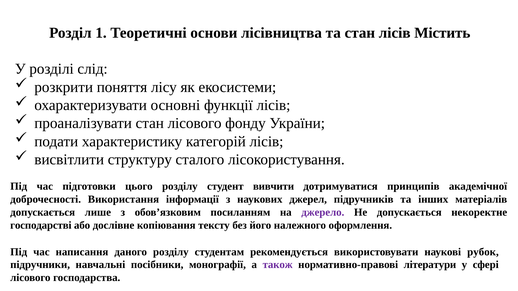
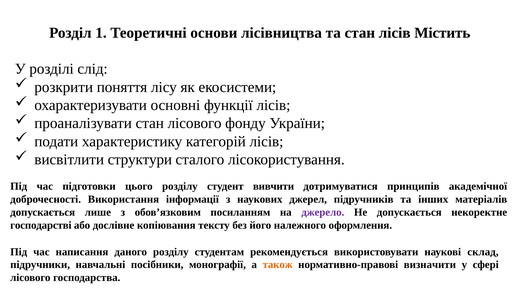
структуру: структуру -> структури
рубок: рубок -> склад
також colour: purple -> orange
літератури: літератури -> визначити
